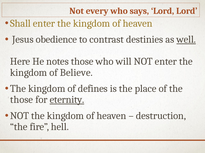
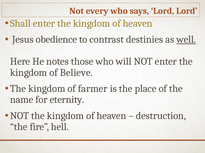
defines: defines -> farmer
those at (22, 100): those -> name
eternity underline: present -> none
